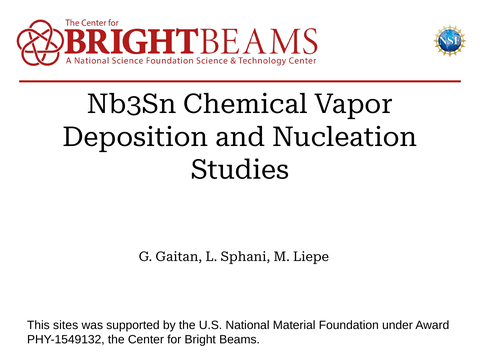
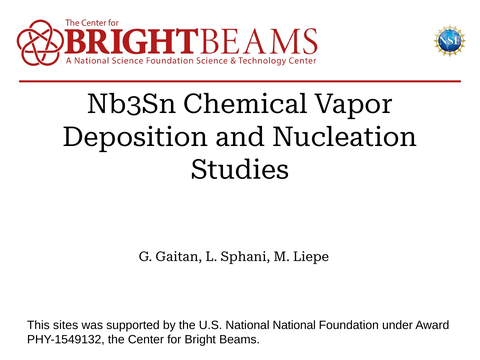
National Material: Material -> National
